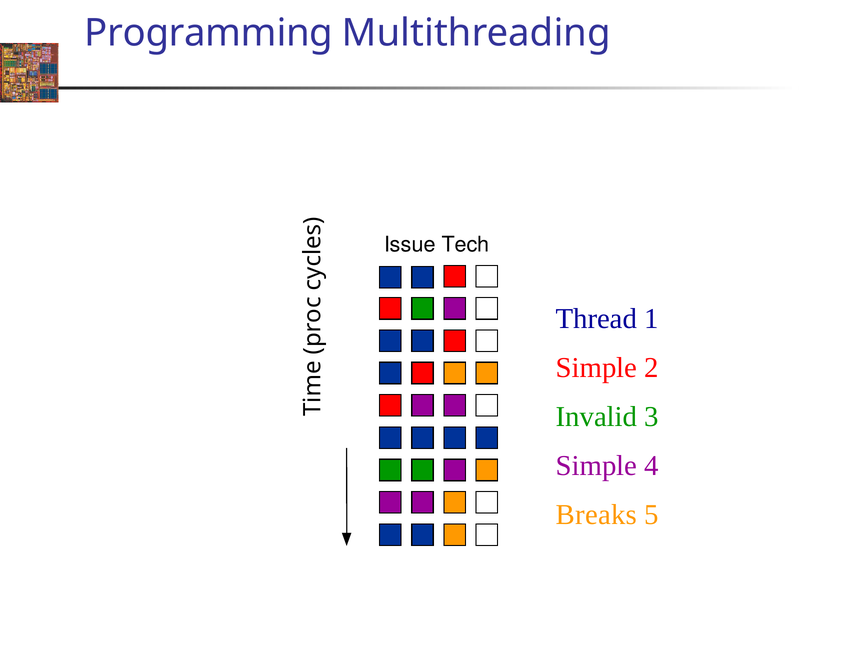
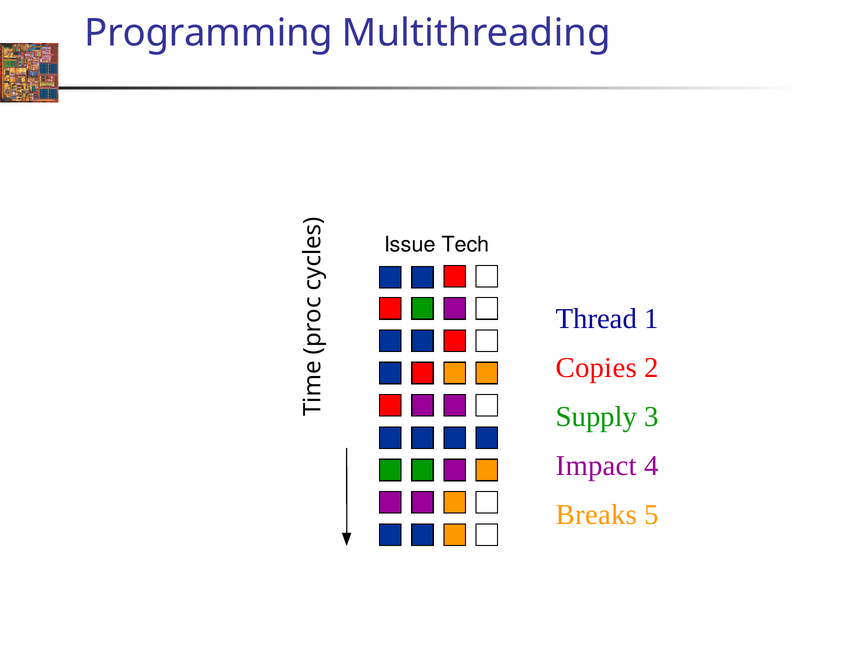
Simple at (596, 368): Simple -> Copies
Invalid: Invalid -> Supply
Simple at (596, 466): Simple -> Impact
